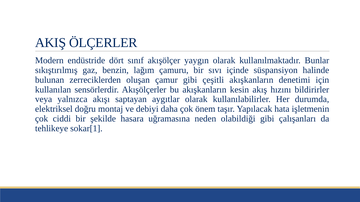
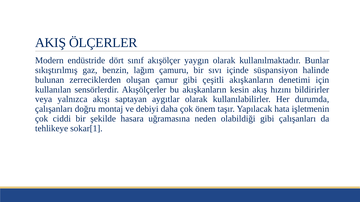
elektriksel at (54, 109): elektriksel -> çalışanları
